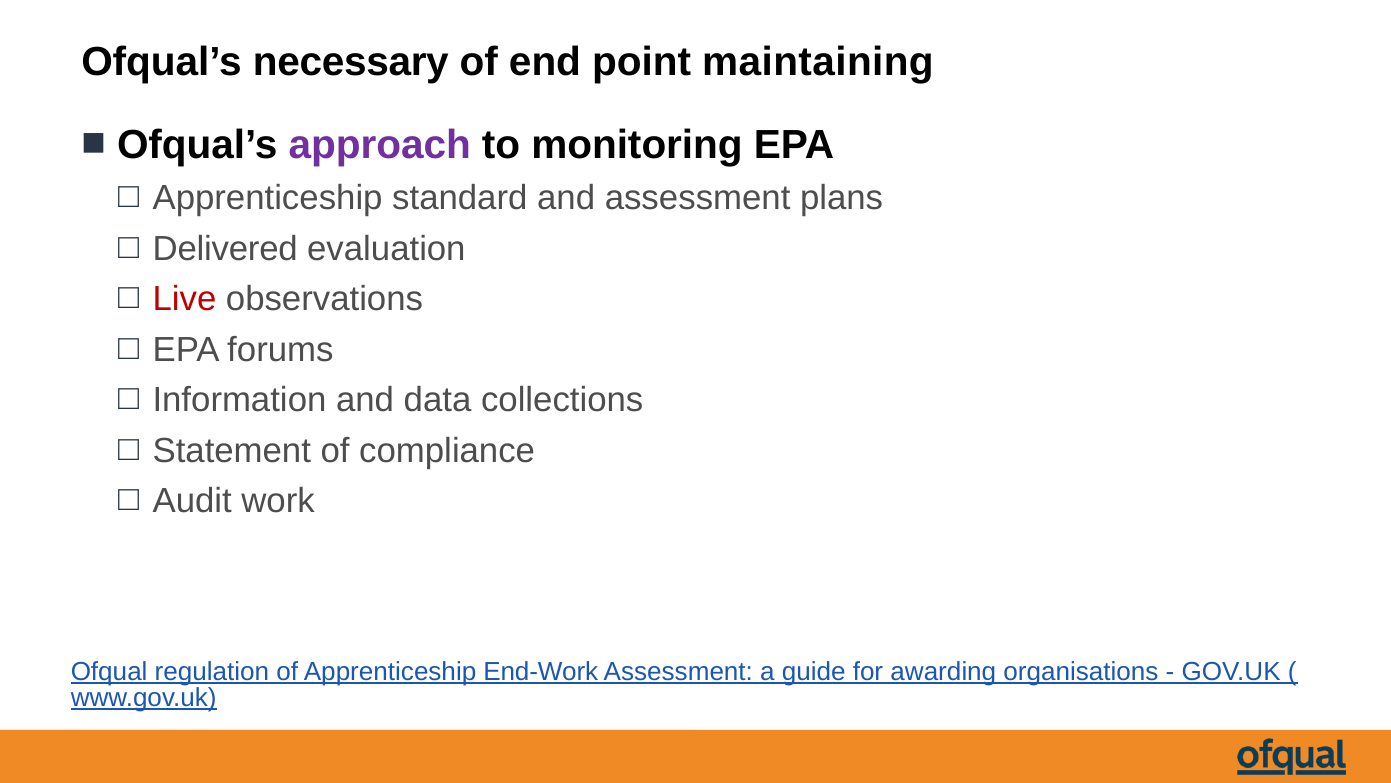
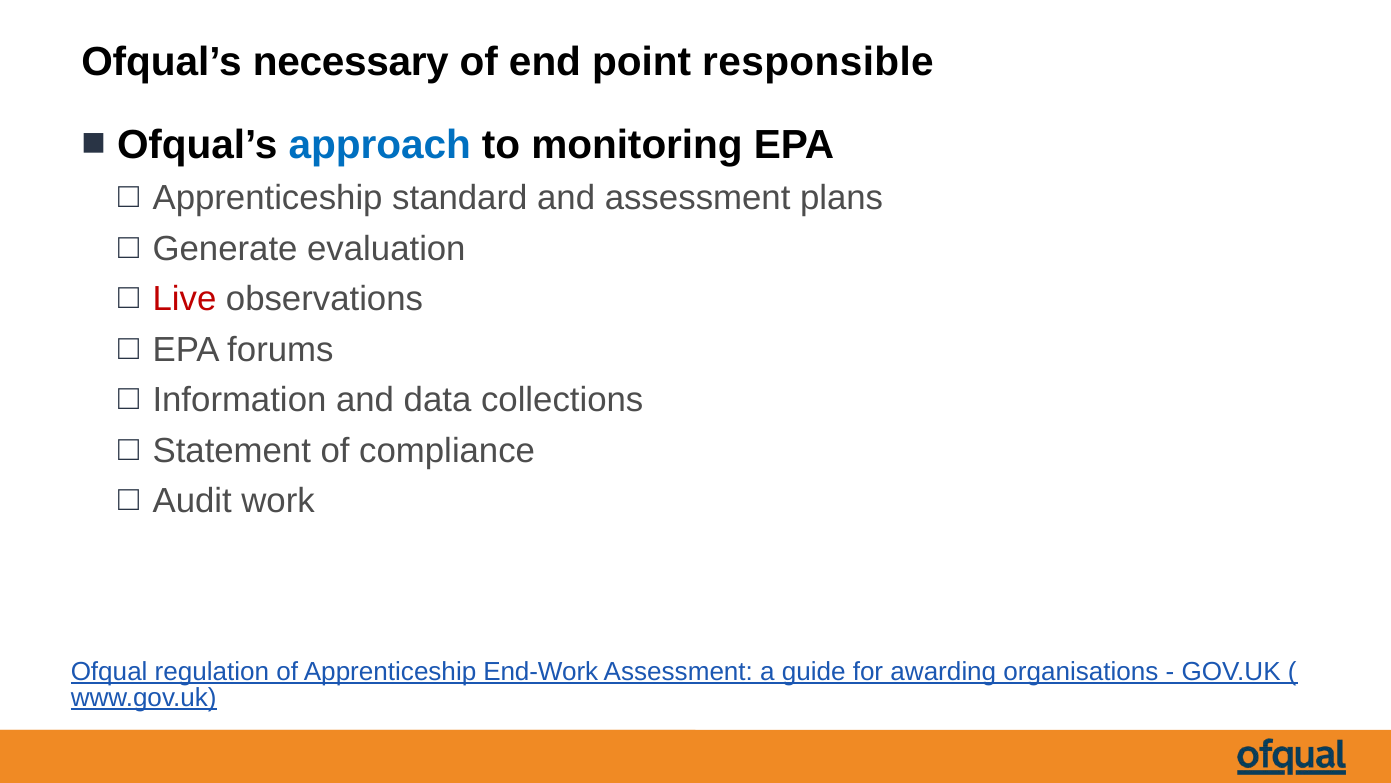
maintaining: maintaining -> responsible
approach colour: purple -> blue
Delivered: Delivered -> Generate
